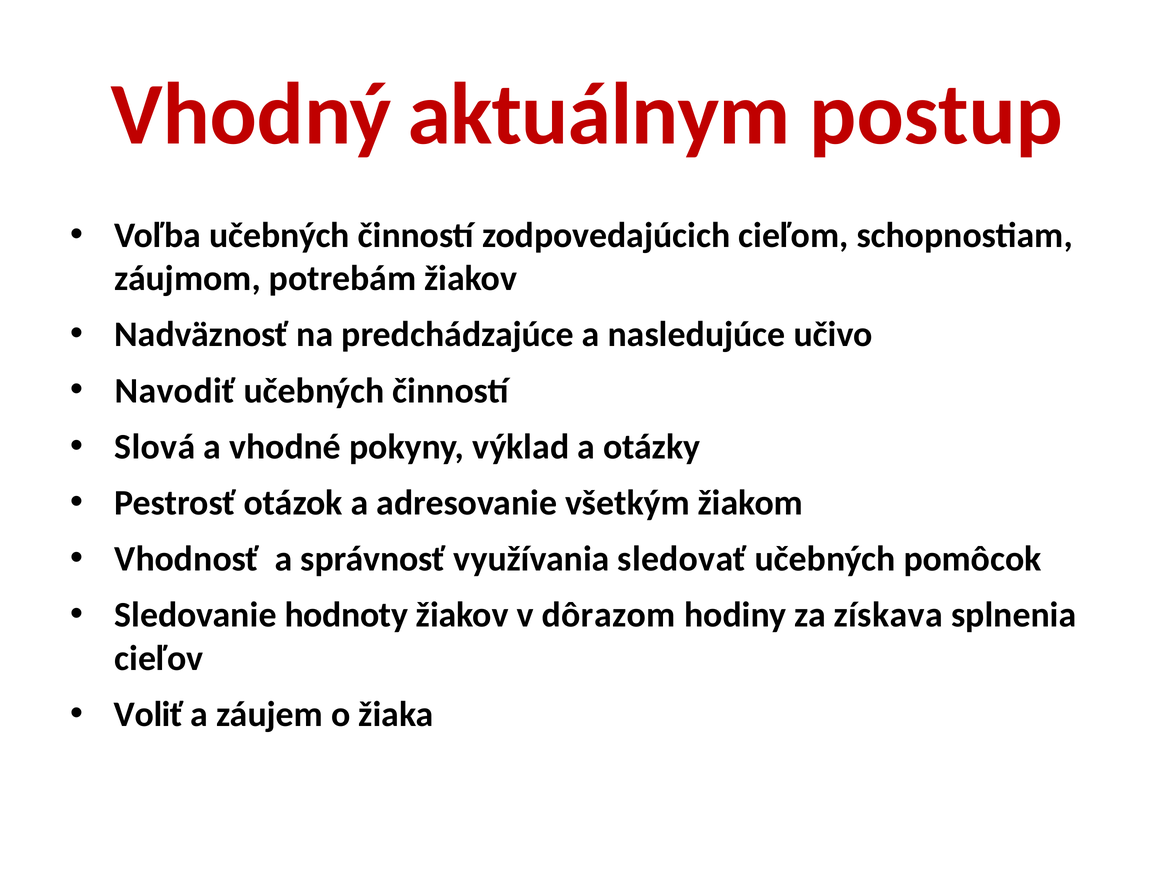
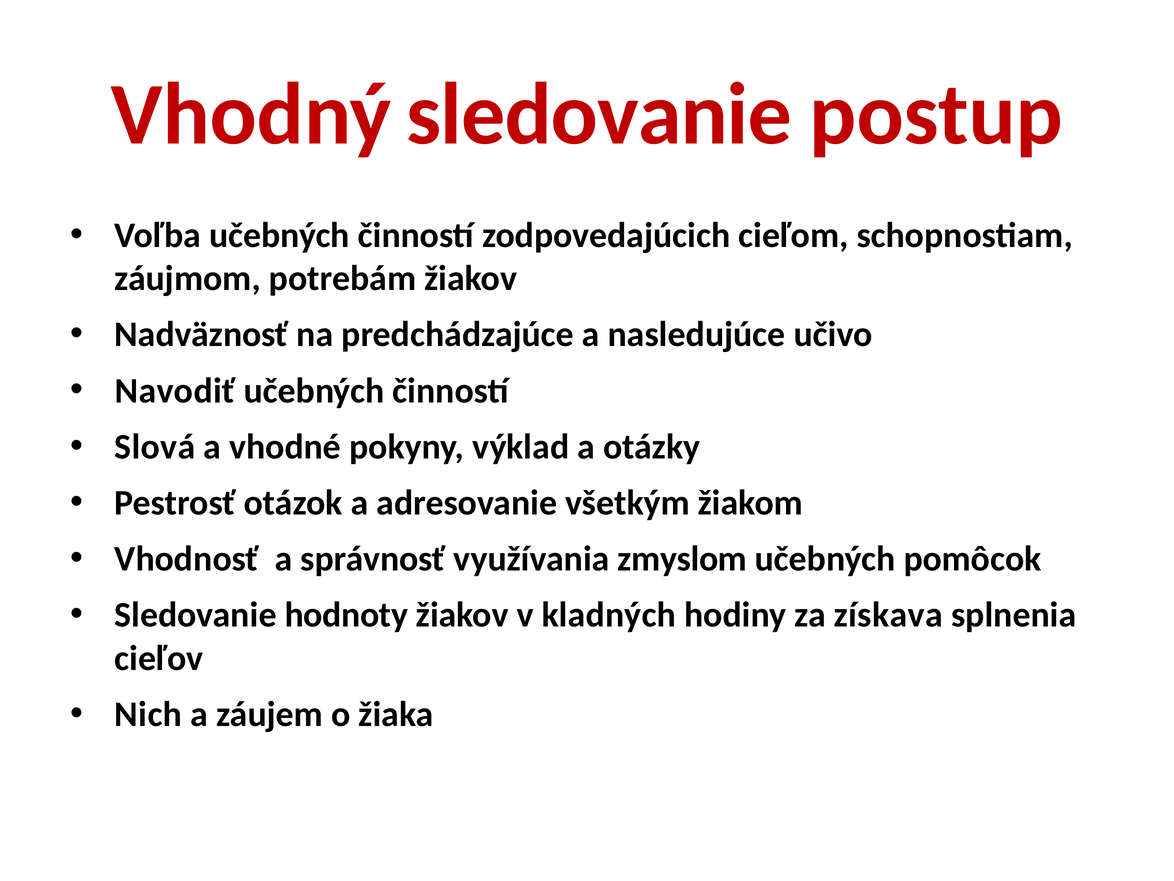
Vhodný aktuálnym: aktuálnym -> sledovanie
sledovať: sledovať -> zmyslom
dôrazom: dôrazom -> kladných
Voliť: Voliť -> Nich
